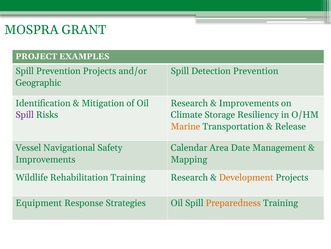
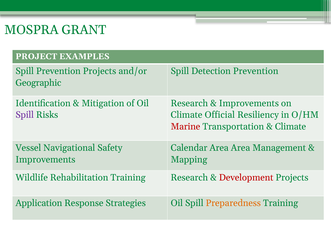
Storage: Storage -> Official
Marine colour: orange -> red
Release at (290, 126): Release -> Climate
Area Date: Date -> Area
Development colour: orange -> red
Equipment: Equipment -> Application
